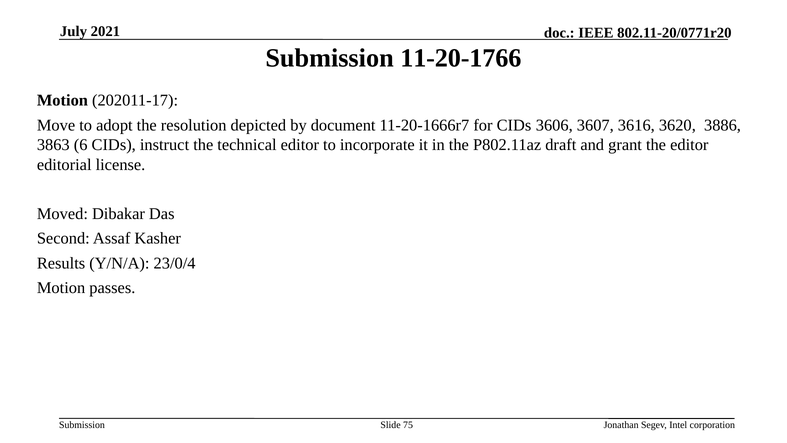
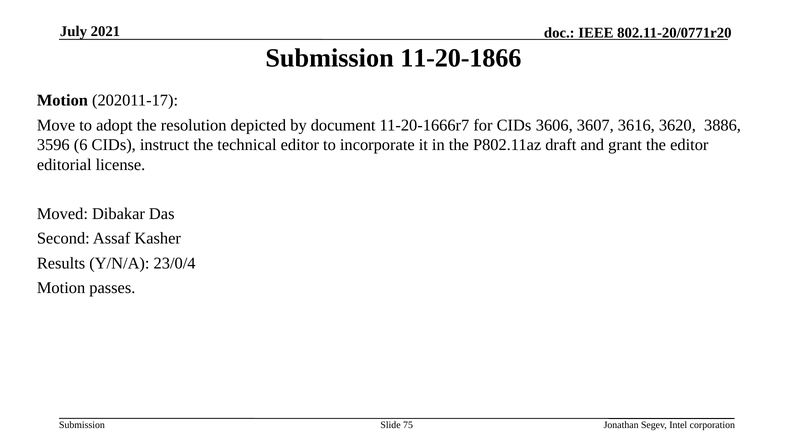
11-20-1766: 11-20-1766 -> 11-20-1866
3863: 3863 -> 3596
